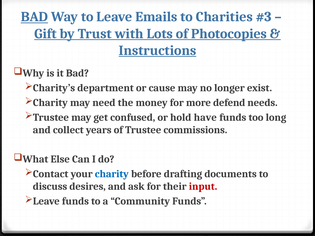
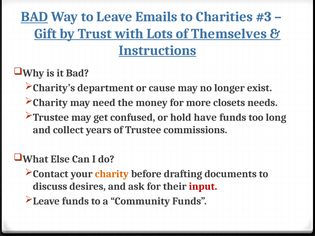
Photocopies: Photocopies -> Themselves
defend: defend -> closets
charity colour: blue -> orange
